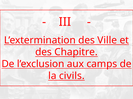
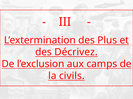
Ville: Ville -> Plus
Chapitre: Chapitre -> Décrivez
